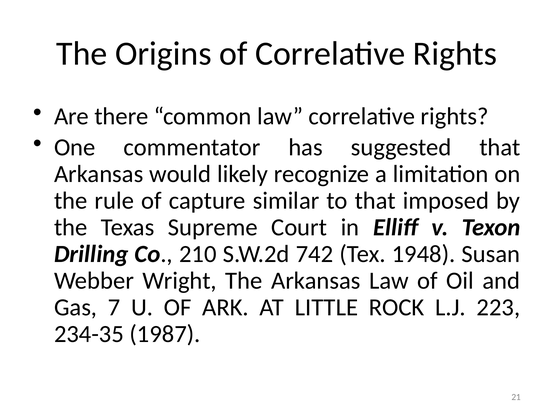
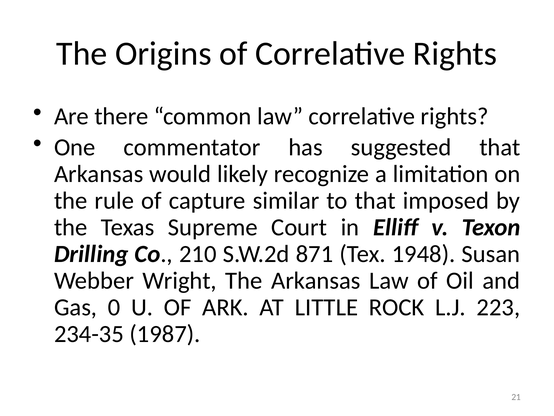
742: 742 -> 871
7: 7 -> 0
